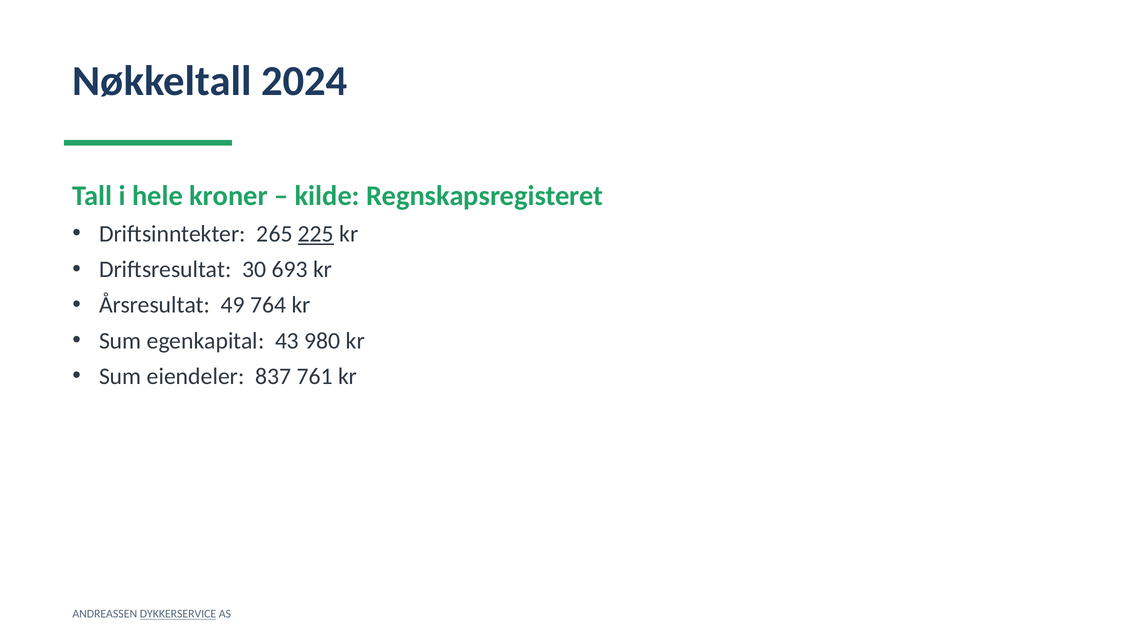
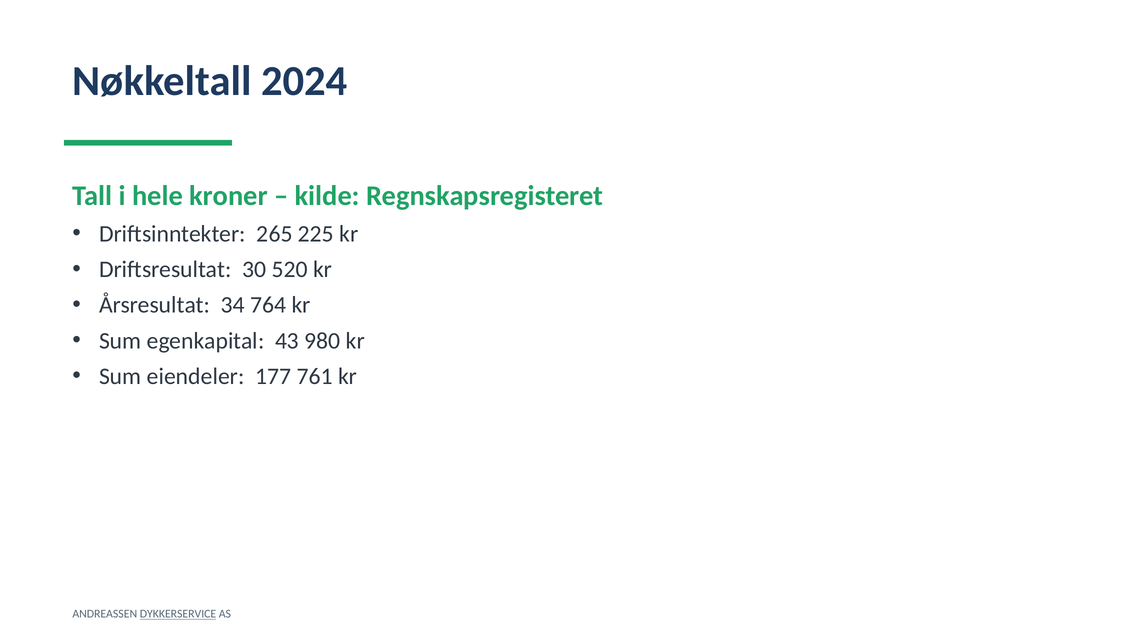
225 underline: present -> none
693: 693 -> 520
49: 49 -> 34
837: 837 -> 177
